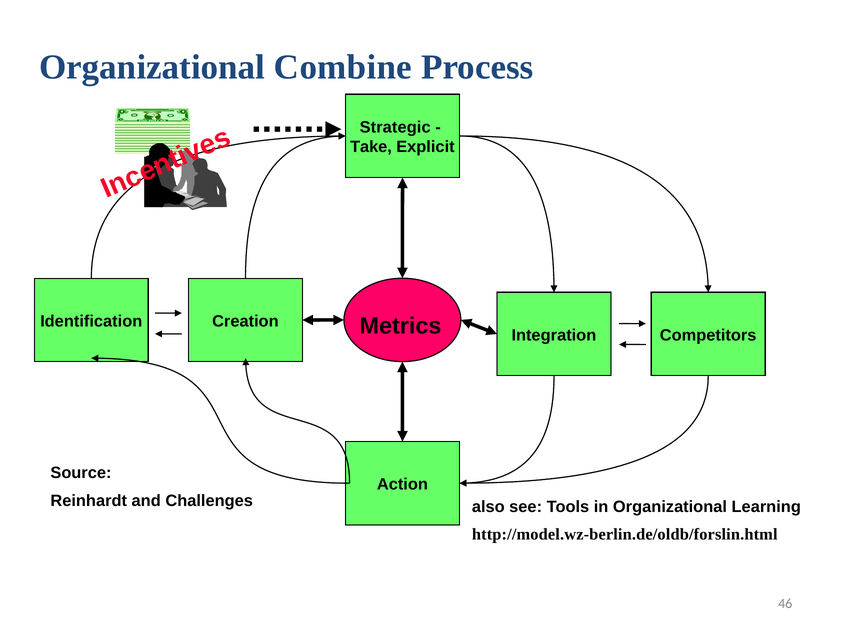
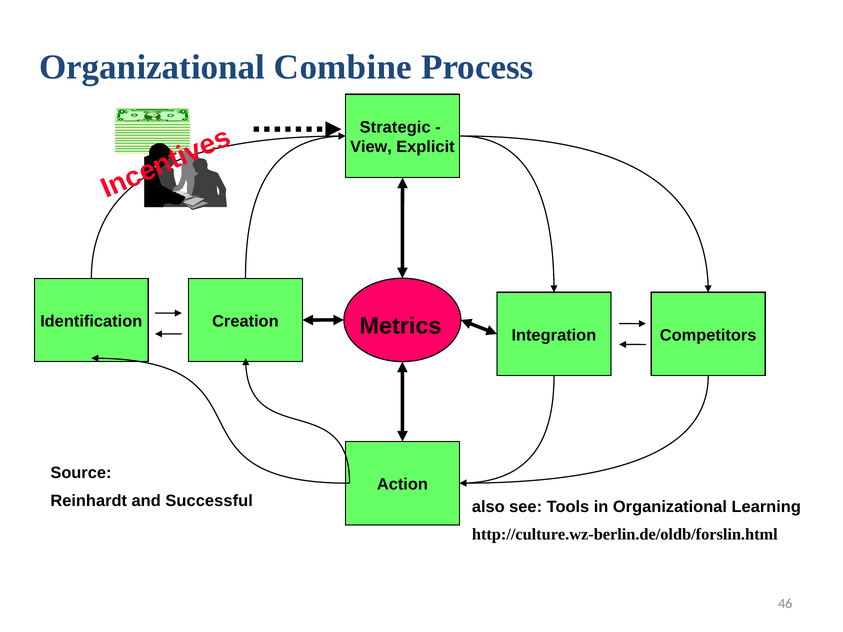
Take: Take -> View
Challenges: Challenges -> Successful
http://model.wz-berlin.de/oldb/forslin.html: http://model.wz-berlin.de/oldb/forslin.html -> http://culture.wz-berlin.de/oldb/forslin.html
